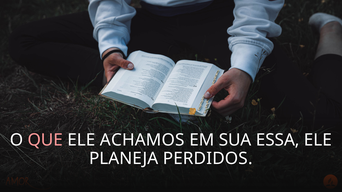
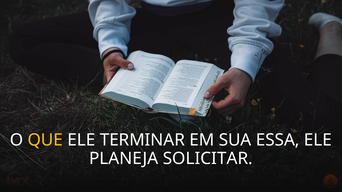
QUE colour: pink -> yellow
ACHAMOS: ACHAMOS -> TERMINAR
PERDIDOS: PERDIDOS -> SOLICITAR
